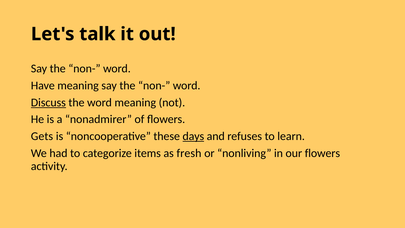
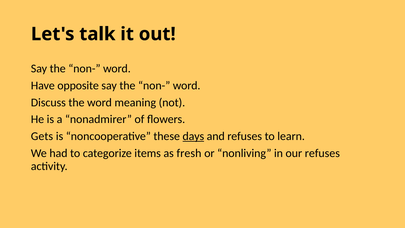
Have meaning: meaning -> opposite
Discuss underline: present -> none
our flowers: flowers -> refuses
